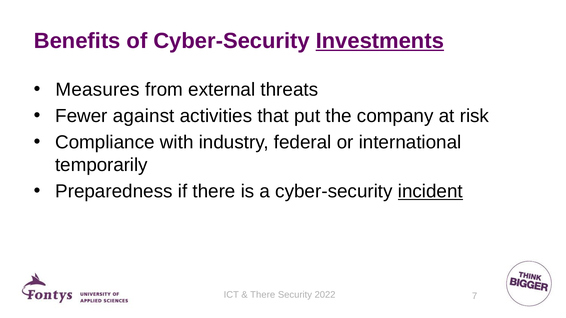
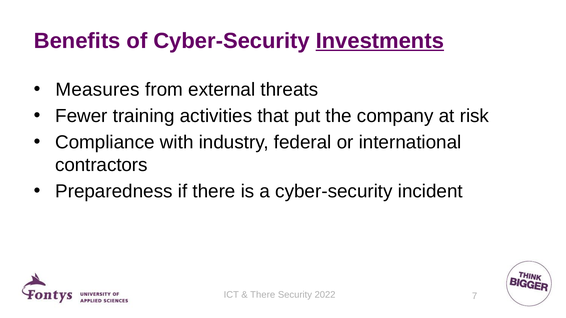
against: against -> training
temporarily: temporarily -> contractors
incident underline: present -> none
